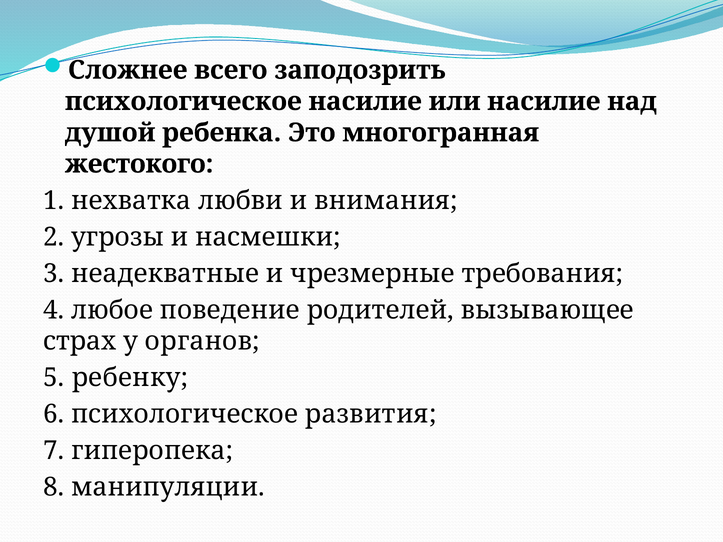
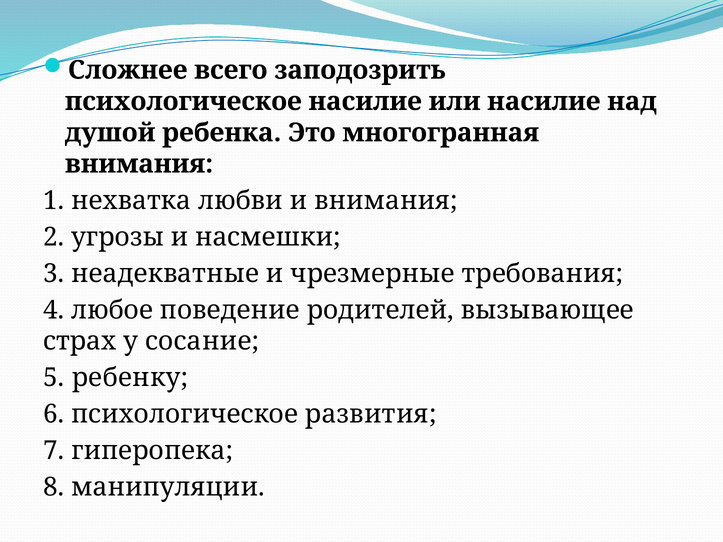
жестокого at (139, 164): жестокого -> внимания
органов: органов -> сосание
